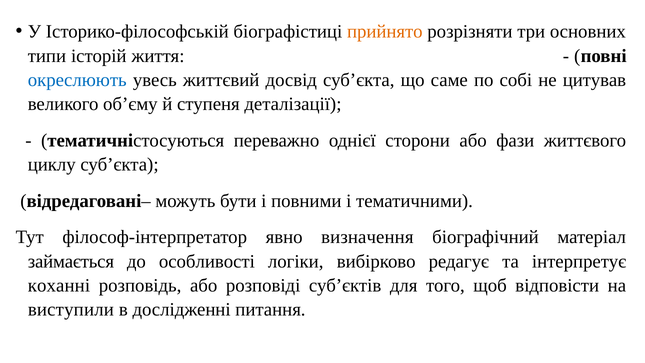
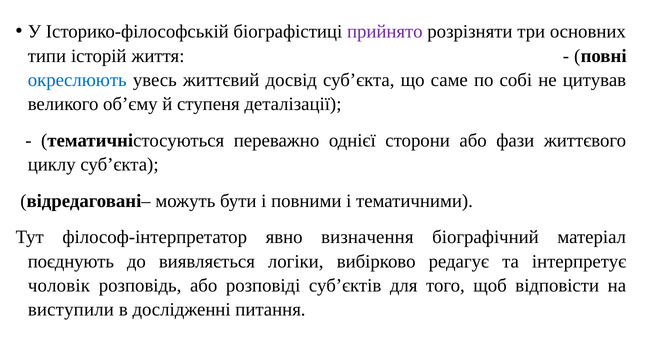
прийнято colour: orange -> purple
займається: займається -> поєднують
особливості: особливості -> виявляється
коханні: коханні -> чоловік
